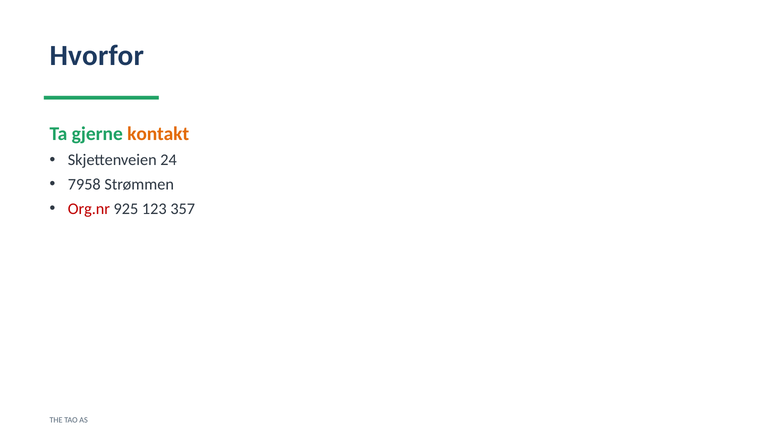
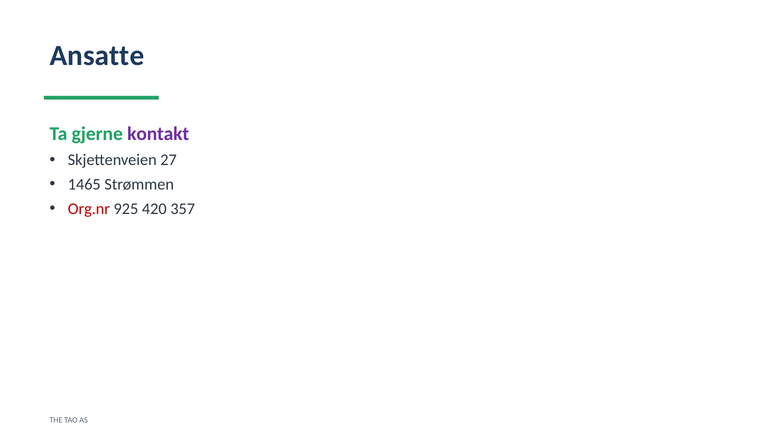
Hvorfor: Hvorfor -> Ansatte
kontakt colour: orange -> purple
24: 24 -> 27
7958: 7958 -> 1465
123: 123 -> 420
